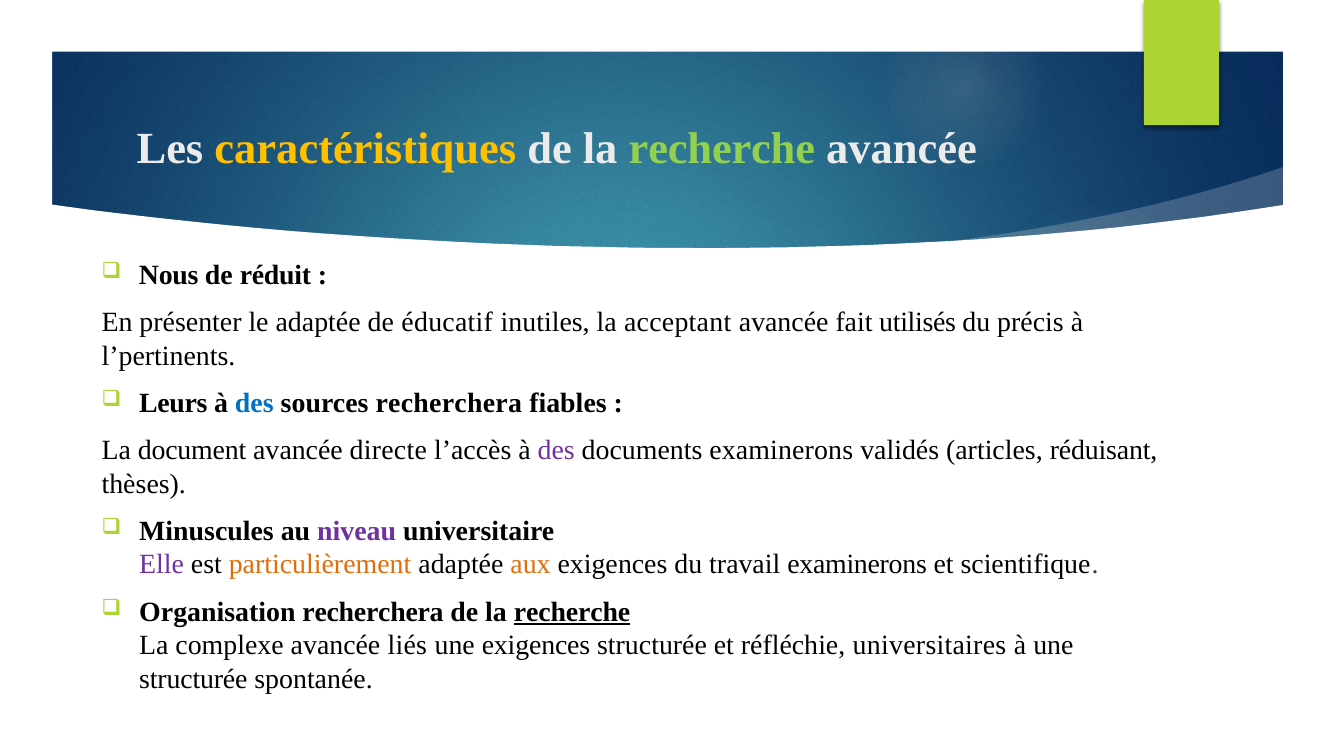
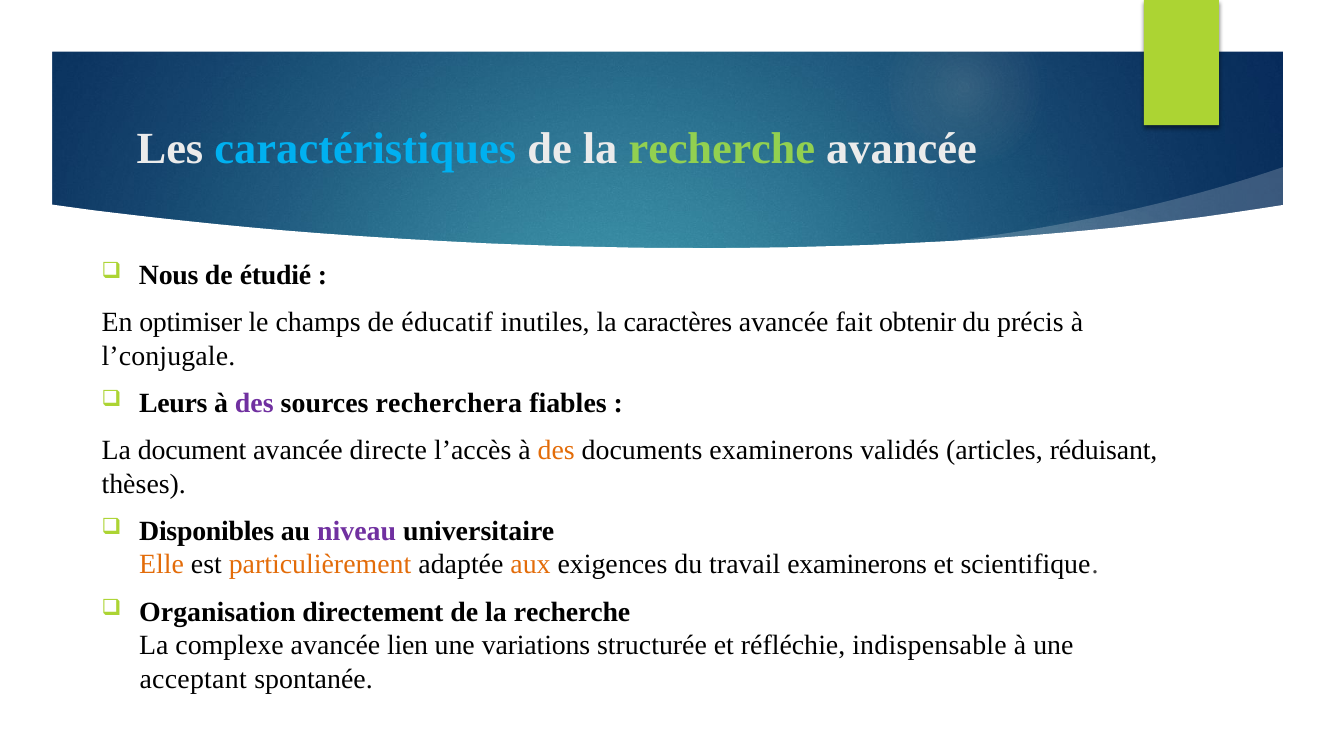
caractéristiques colour: yellow -> light blue
réduit: réduit -> étudié
présenter: présenter -> optimiser
le adaptée: adaptée -> champs
acceptant: acceptant -> caractères
utilisés: utilisés -> obtenir
l’pertinents: l’pertinents -> l’conjugale
des at (254, 404) colour: blue -> purple
des at (556, 451) colour: purple -> orange
Minuscules: Minuscules -> Disponibles
Elle colour: purple -> orange
Organisation recherchera: recherchera -> directement
recherche at (572, 613) underline: present -> none
liés: liés -> lien
une exigences: exigences -> variations
universitaires: universitaires -> indispensable
structurée at (193, 679): structurée -> acceptant
